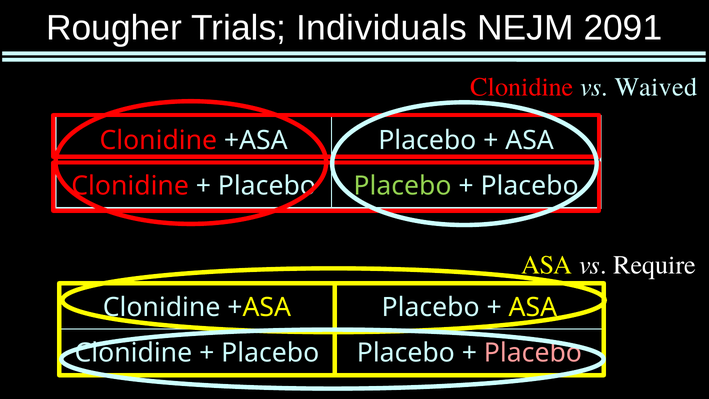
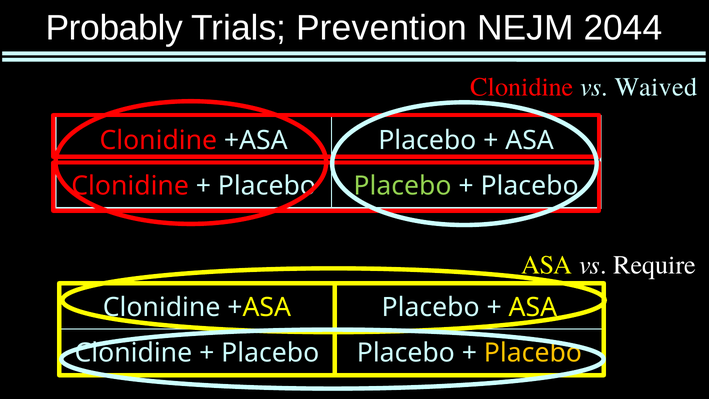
Rougher: Rougher -> Probably
Individuals: Individuals -> Prevention
2091: 2091 -> 2044
Placebo at (533, 353) colour: pink -> yellow
